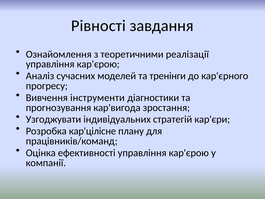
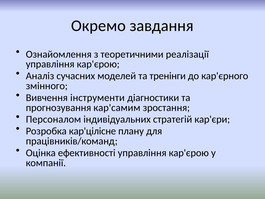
Рівності: Рівності -> Окремо
прогресу: прогресу -> змінного
кар'вигода: кар'вигода -> кар'самим
Узгоджувати: Узгоджувати -> Персоналом
